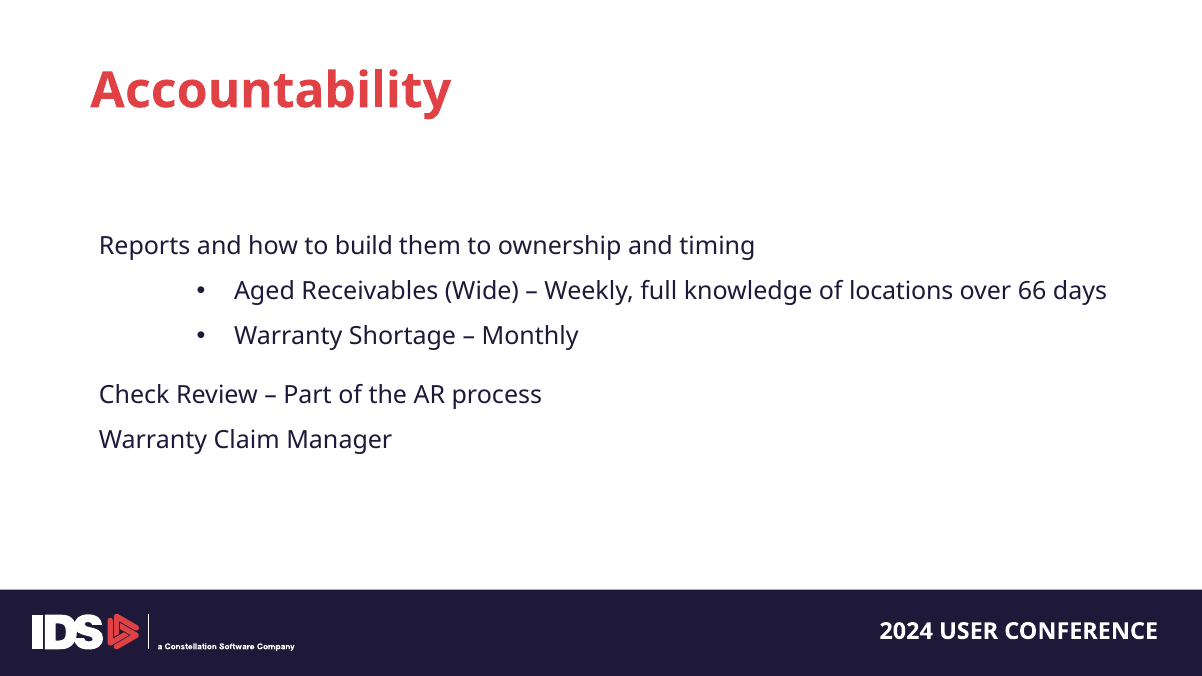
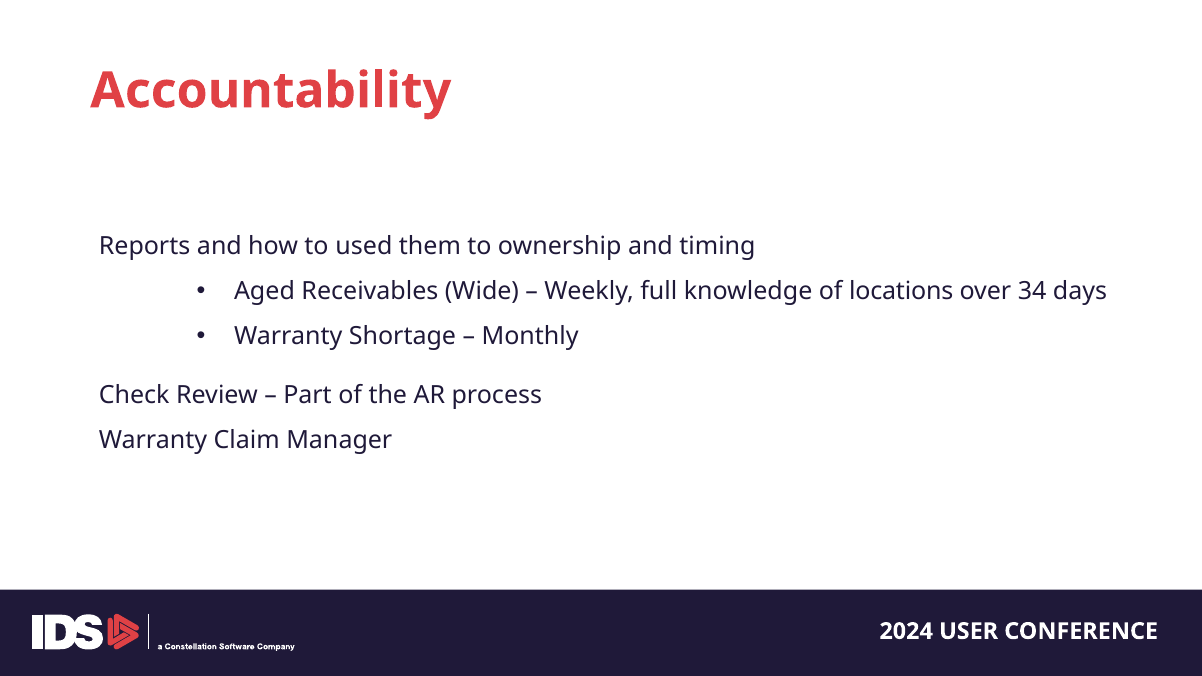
build: build -> used
66: 66 -> 34
